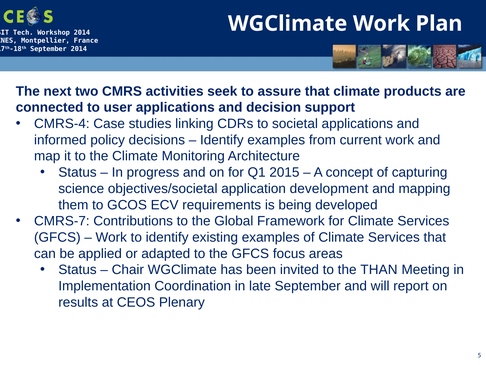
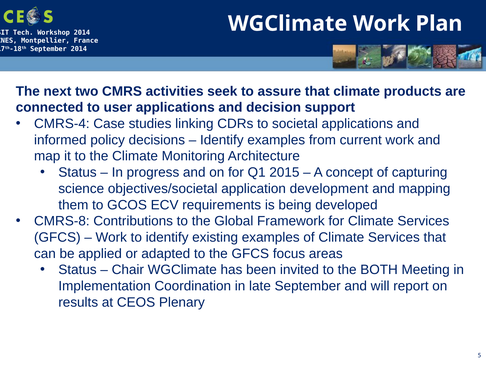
CMRS-7: CMRS-7 -> CMRS-8
THAN: THAN -> BOTH
